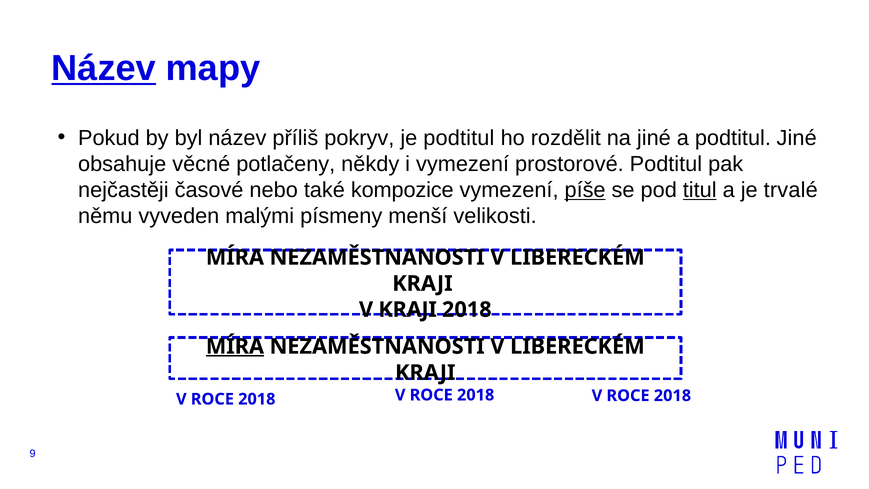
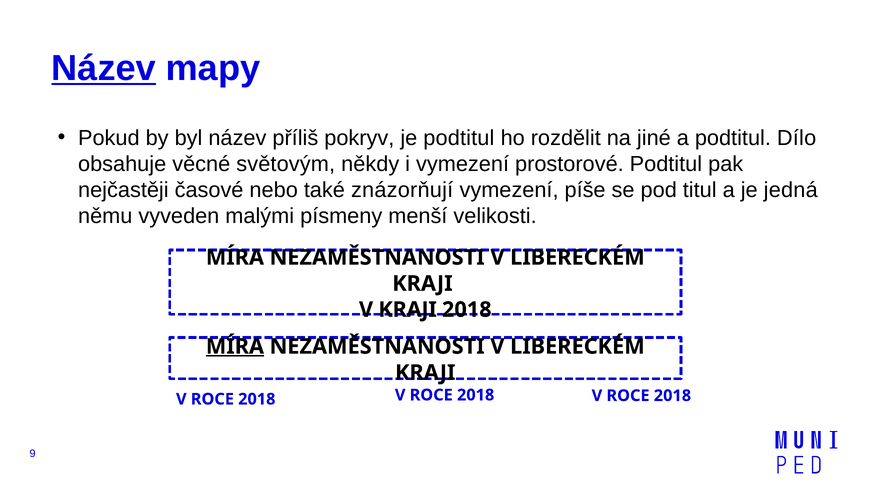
podtitul Jiné: Jiné -> Dílo
potlačeny: potlačeny -> světovým
kompozice: kompozice -> znázorňují
píše underline: present -> none
titul underline: present -> none
trvalé: trvalé -> jedná
